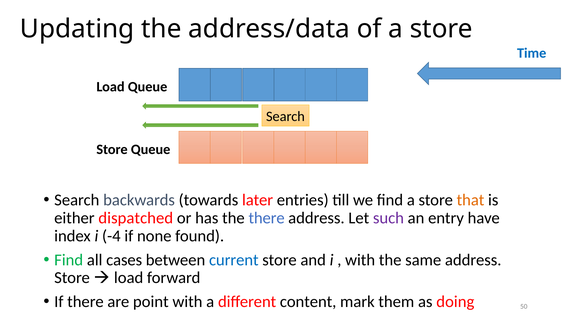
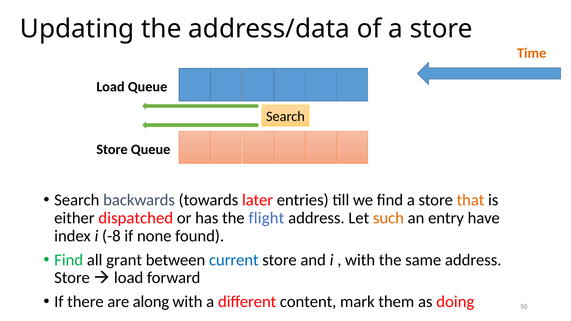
Time colour: blue -> orange
the there: there -> flight
such colour: purple -> orange
-4: -4 -> -8
cases: cases -> grant
point: point -> along
